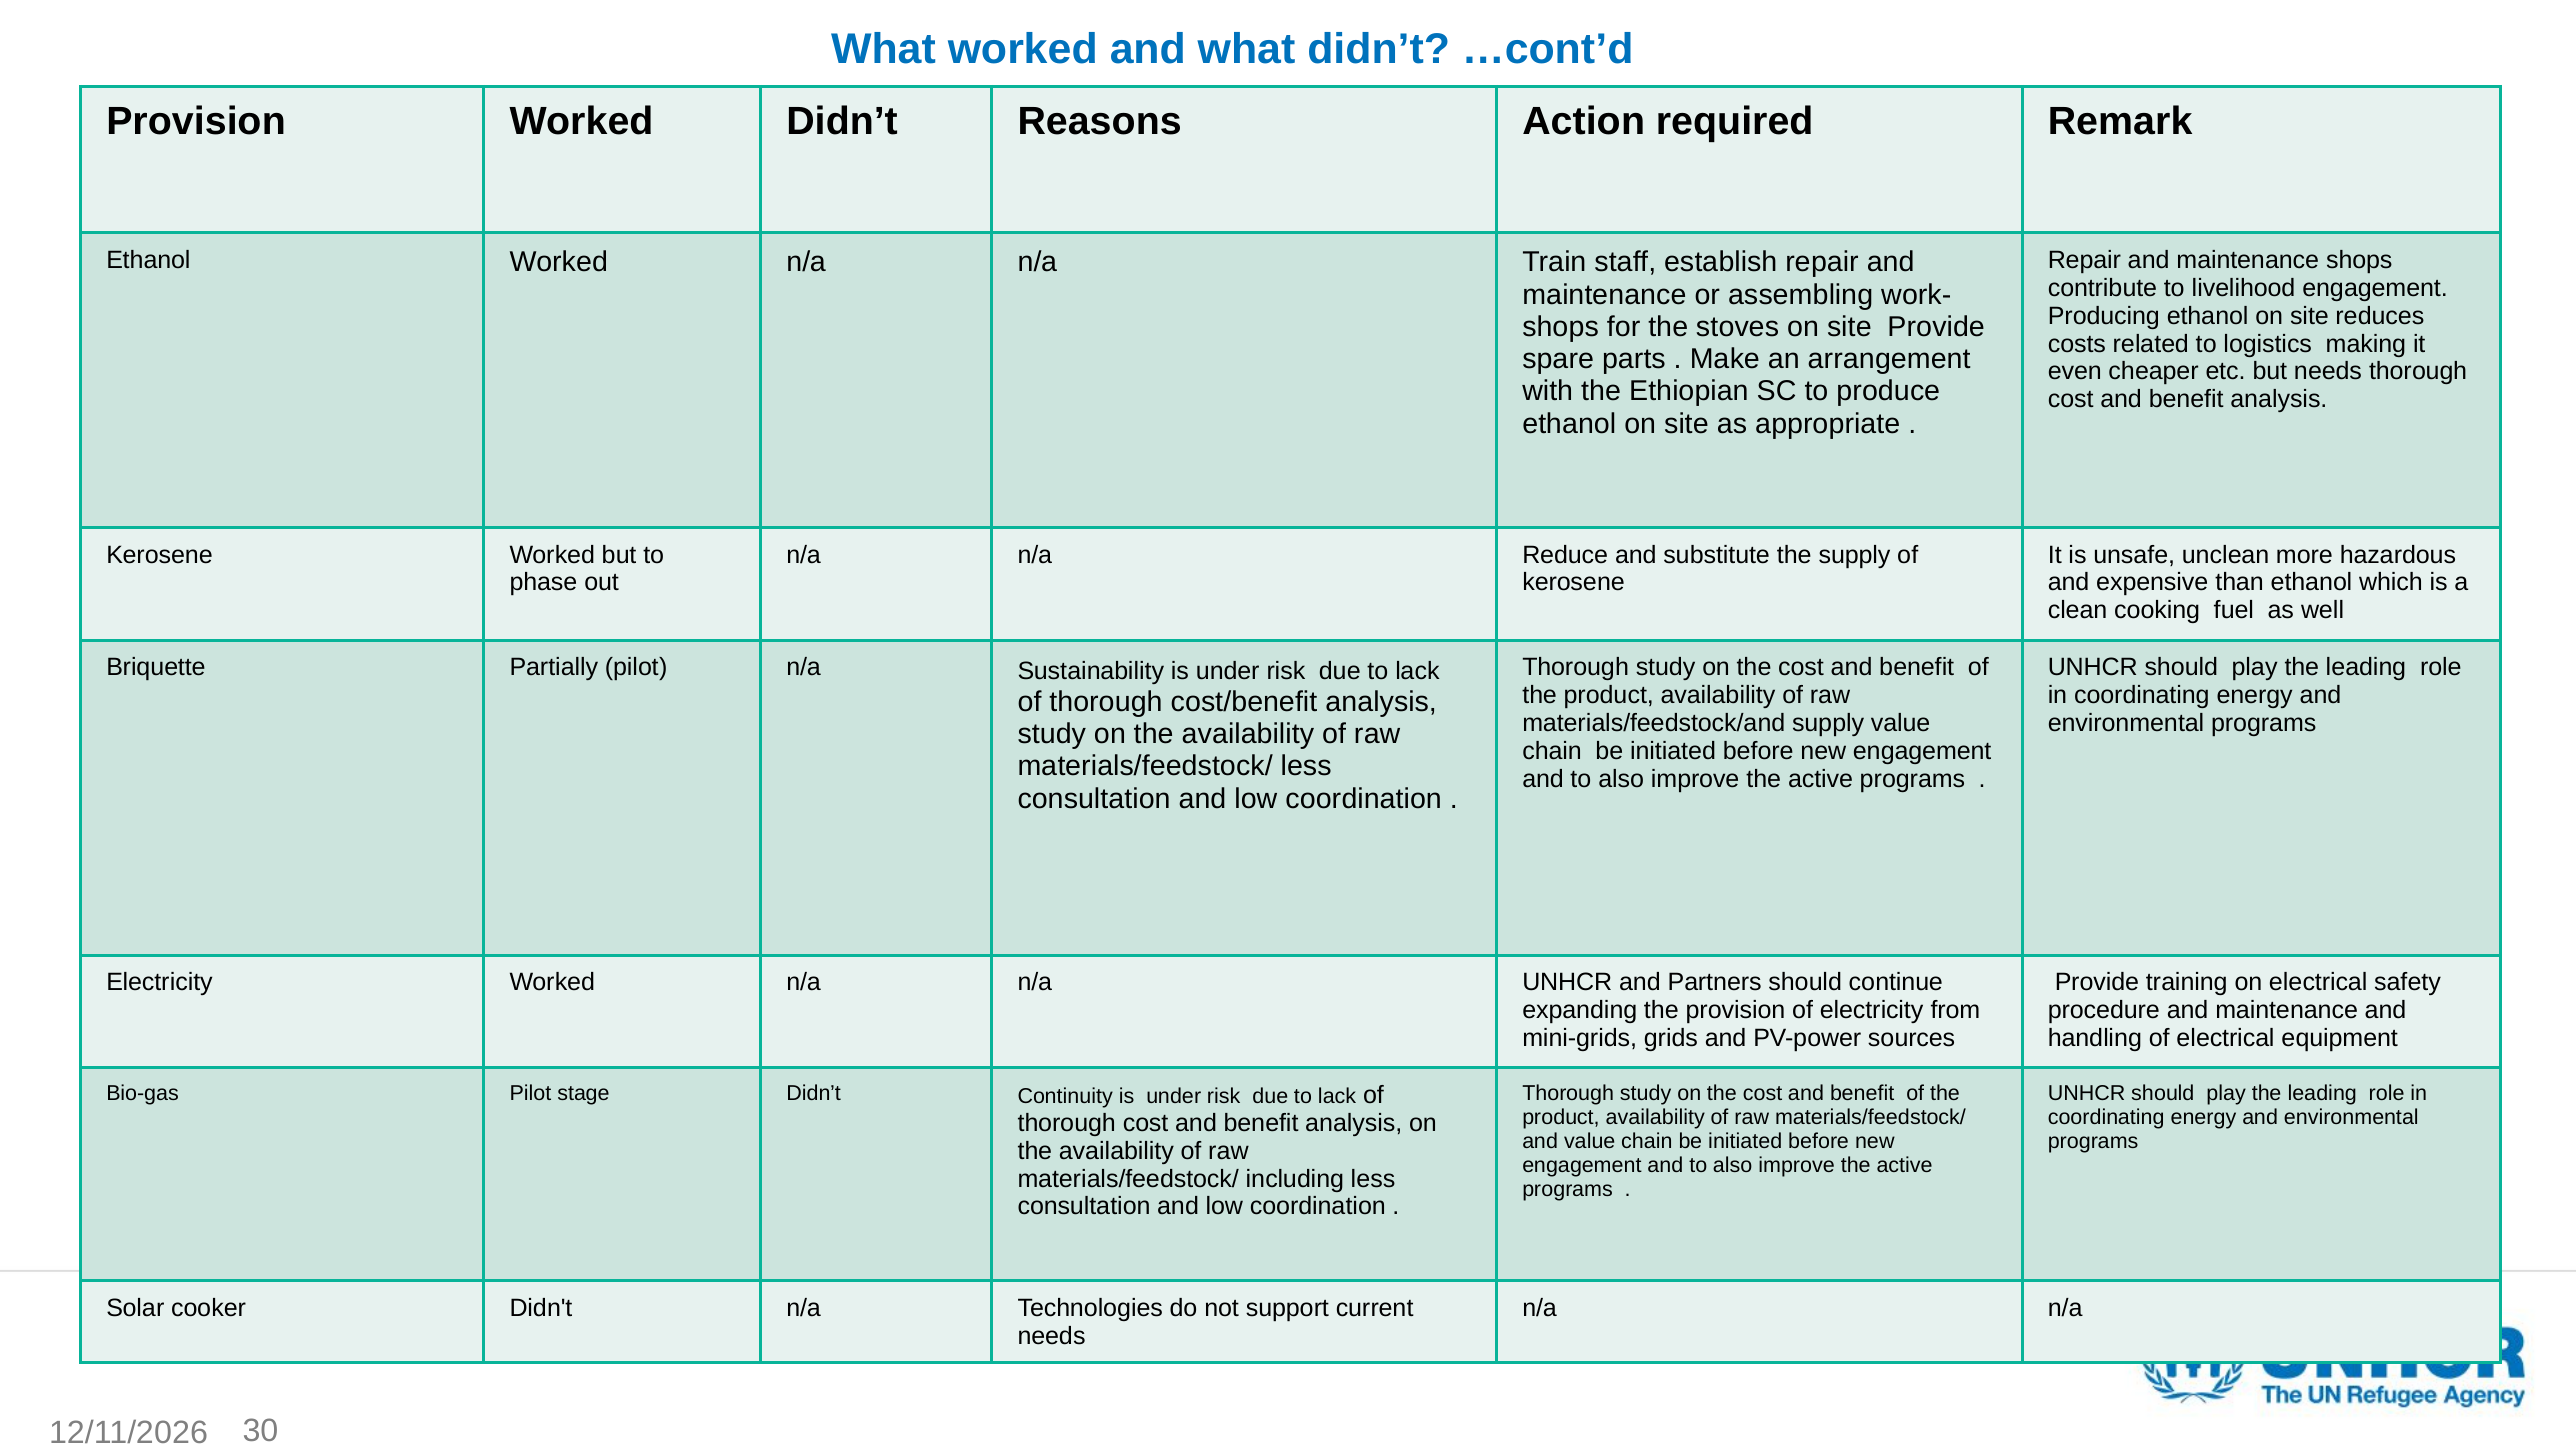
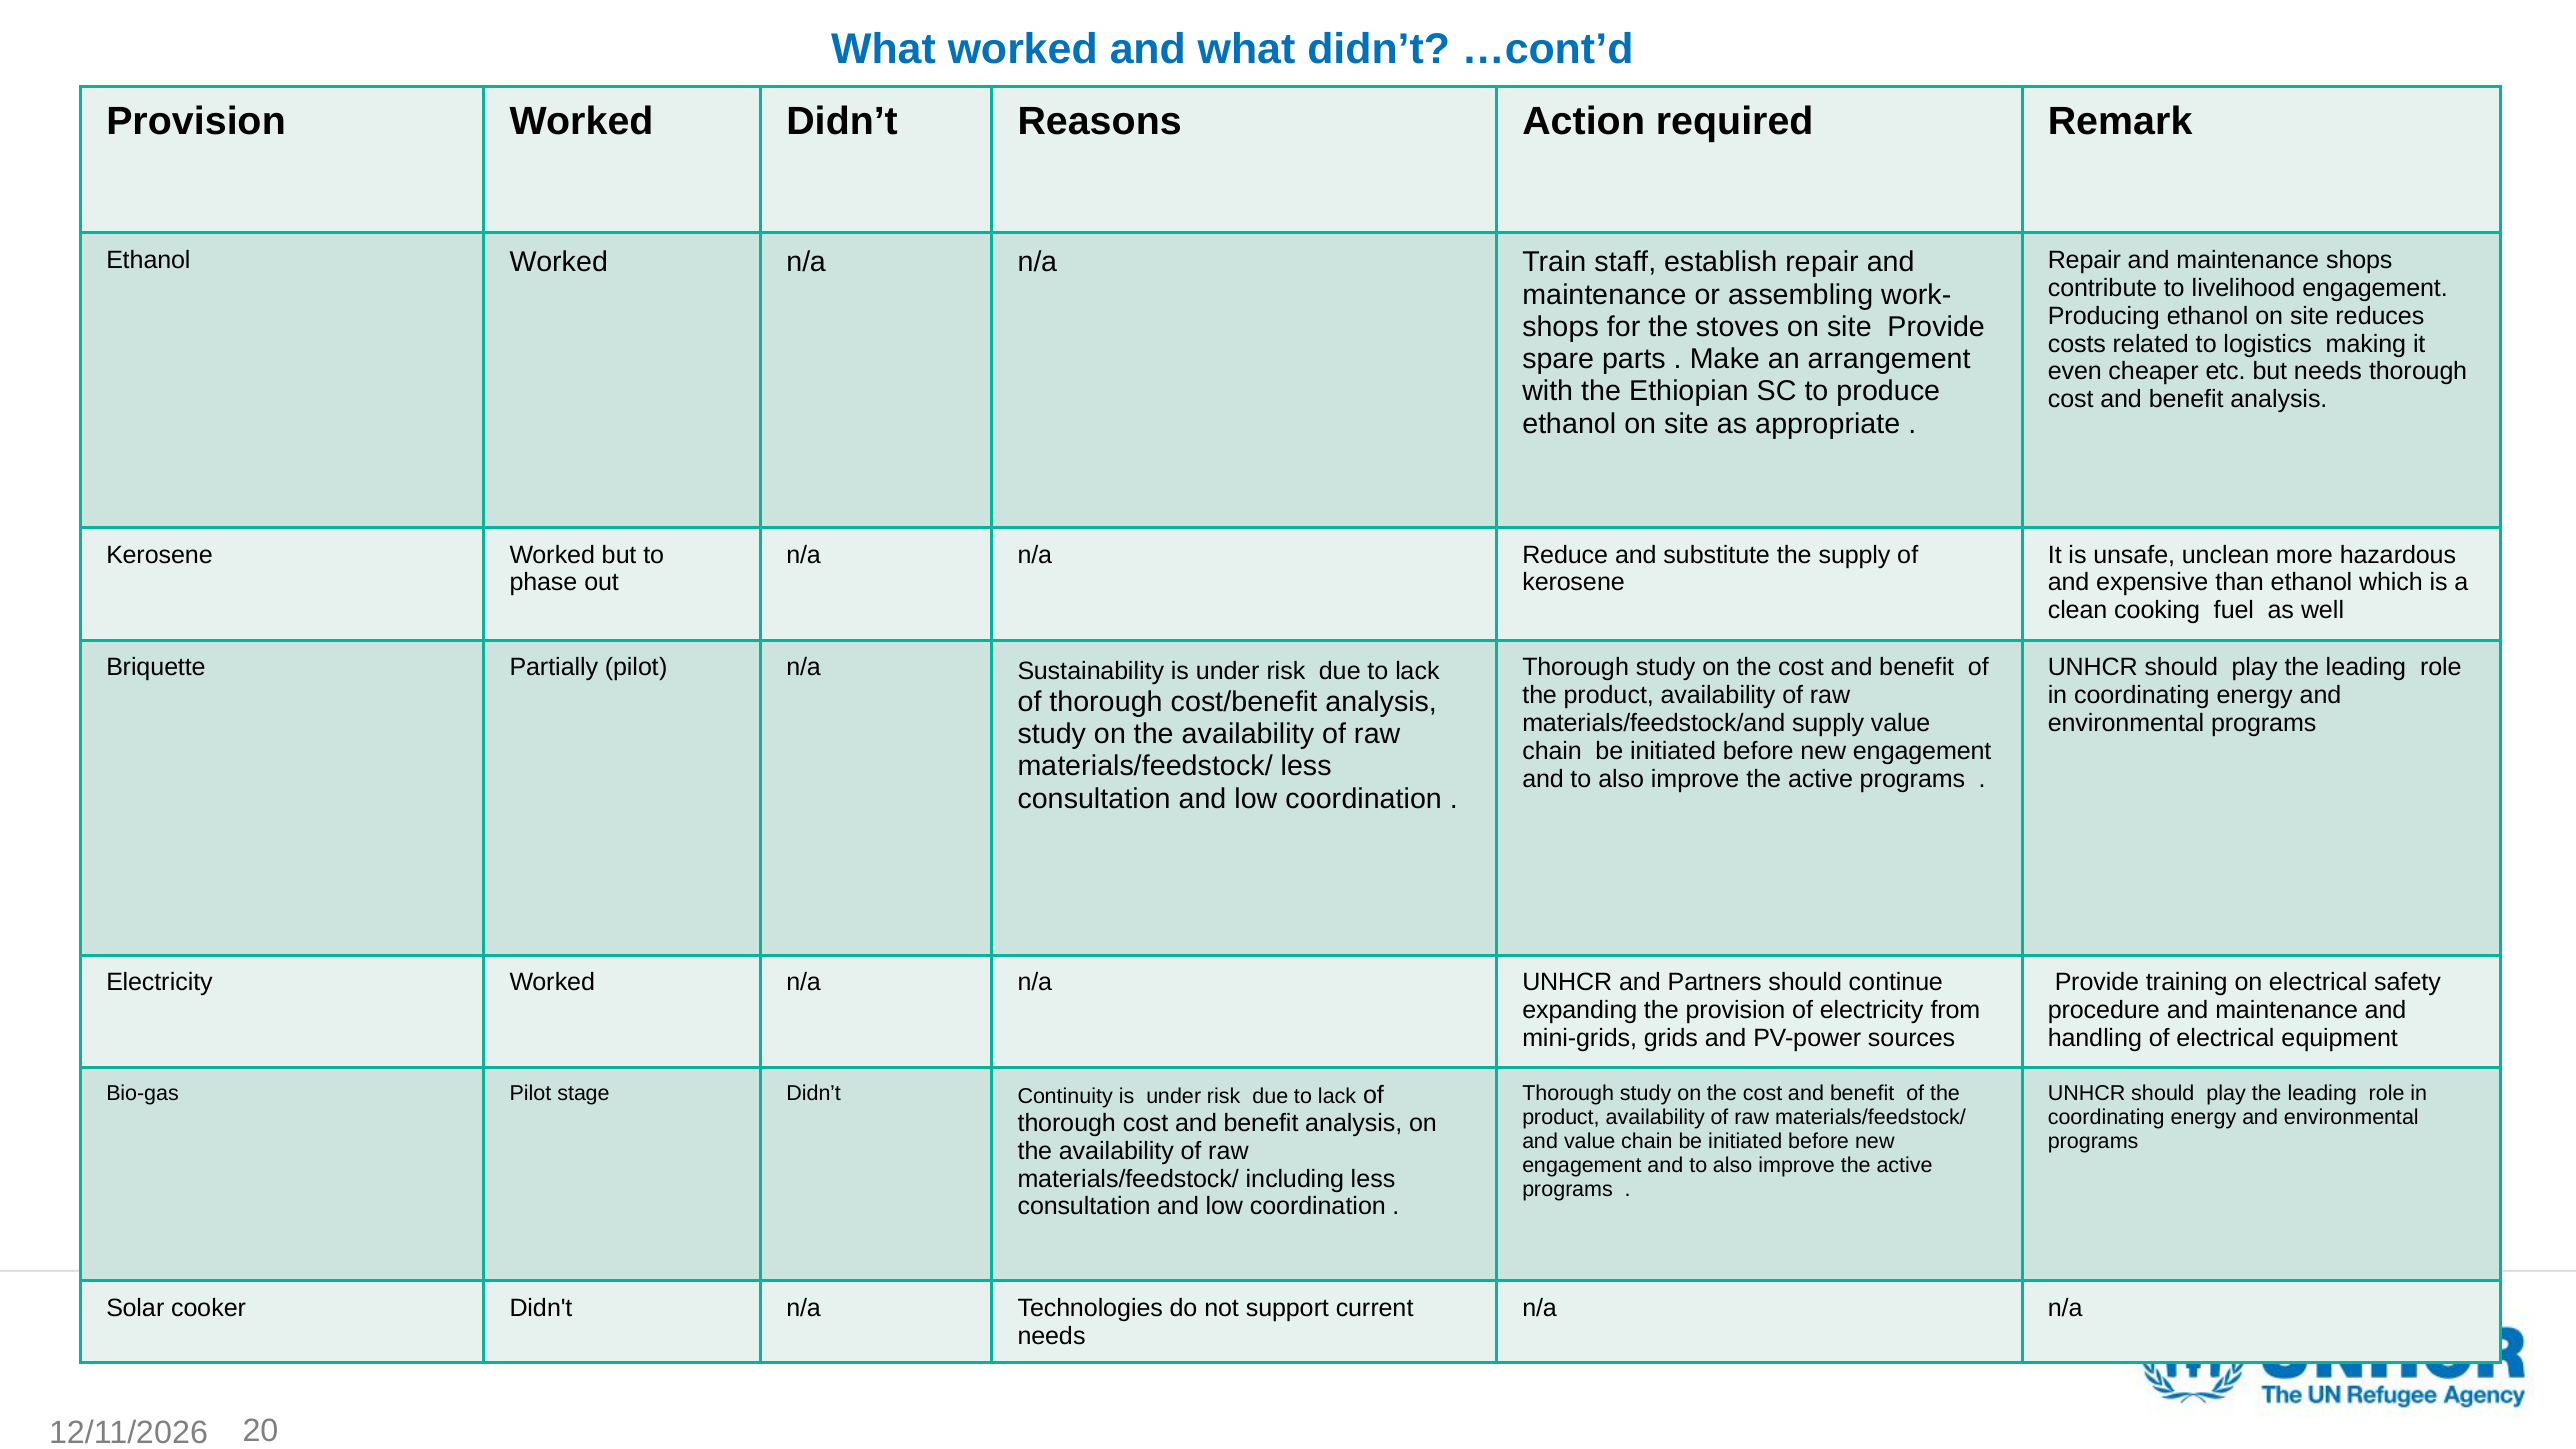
30: 30 -> 20
